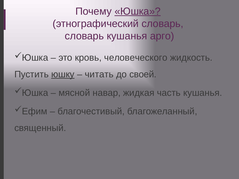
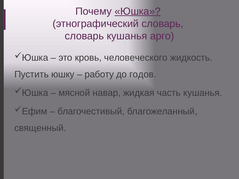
юшку underline: present -> none
читать: читать -> работу
своей: своей -> годов
